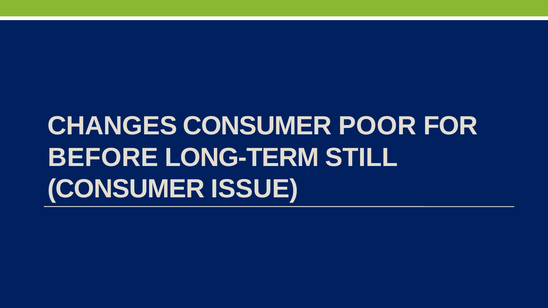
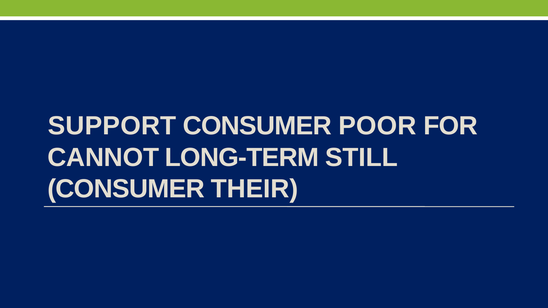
CHANGES: CHANGES -> SUPPORT
BEFORE: BEFORE -> CANNOT
ISSUE: ISSUE -> THEIR
